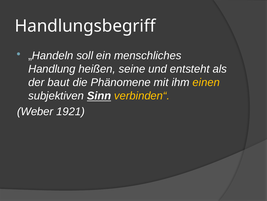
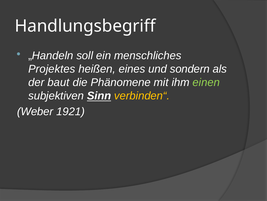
Handlung: Handlung -> Projektes
seine: seine -> eines
entsteht: entsteht -> sondern
einen colour: yellow -> light green
